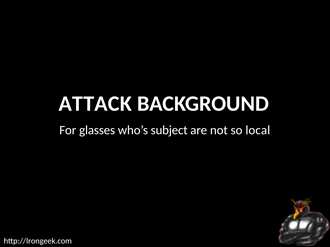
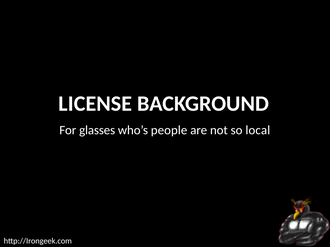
ATTACK: ATTACK -> LICENSE
subject: subject -> people
